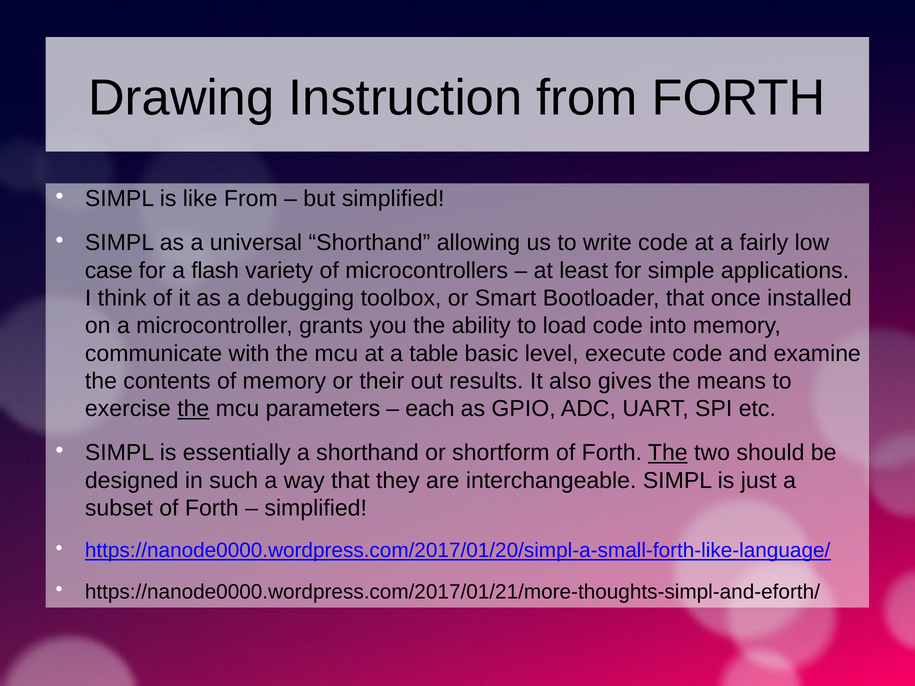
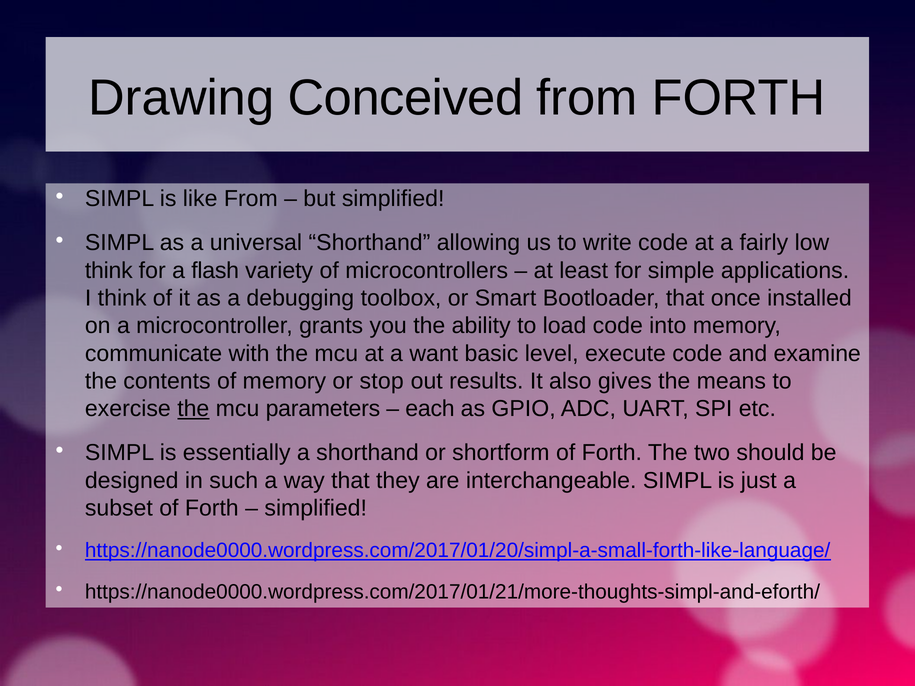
Instruction: Instruction -> Conceived
case at (109, 271): case -> think
table: table -> want
their: their -> stop
The at (668, 453) underline: present -> none
